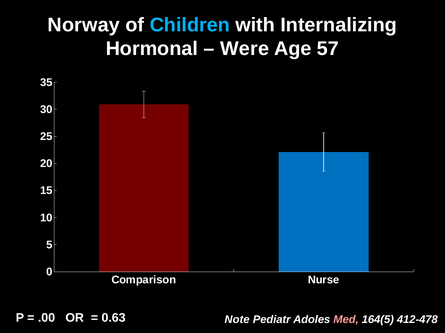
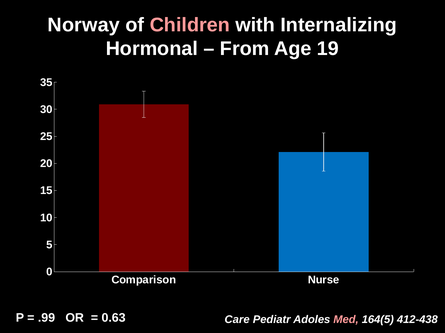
Children colour: light blue -> pink
Were: Were -> From
57: 57 -> 19
.00: .00 -> .99
Note: Note -> Care
412-478: 412-478 -> 412-438
